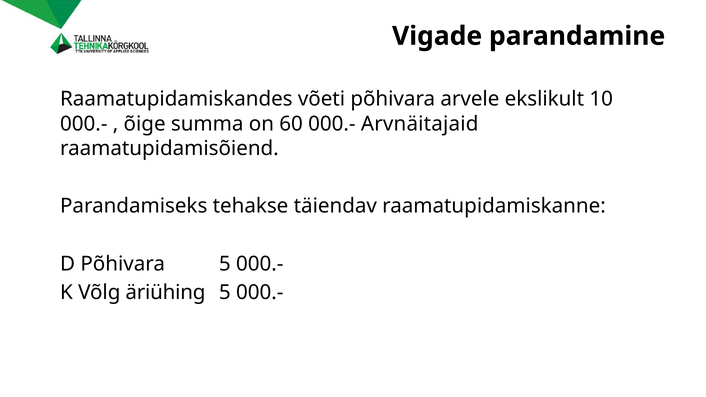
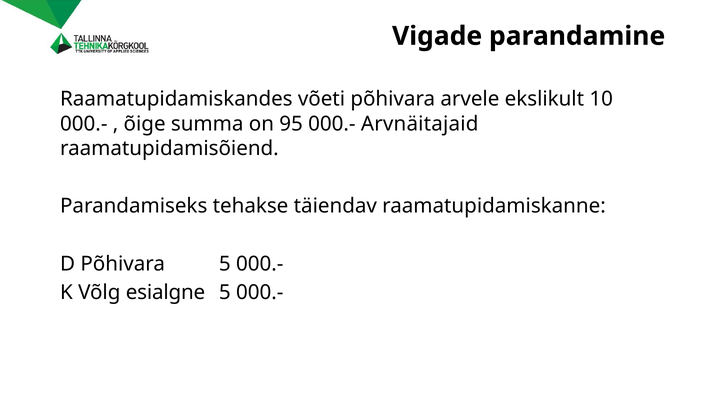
60: 60 -> 95
äriühing: äriühing -> esialgne
